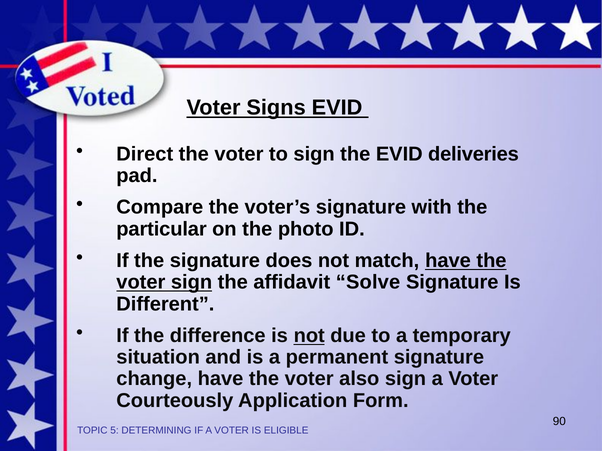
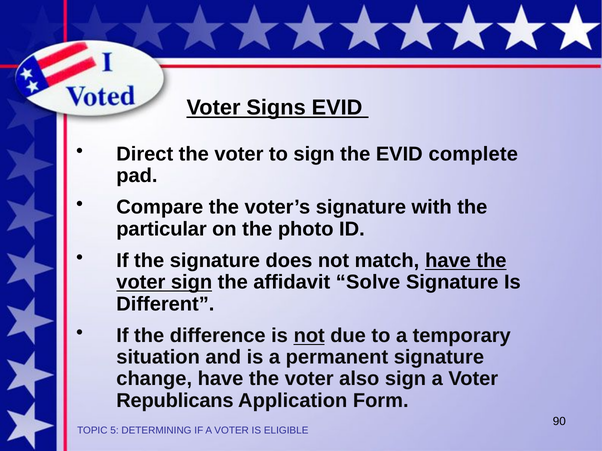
deliveries: deliveries -> complete
Courteously: Courteously -> Republicans
